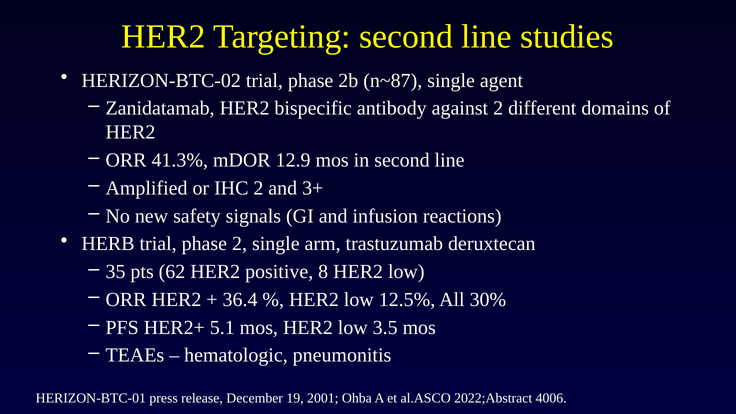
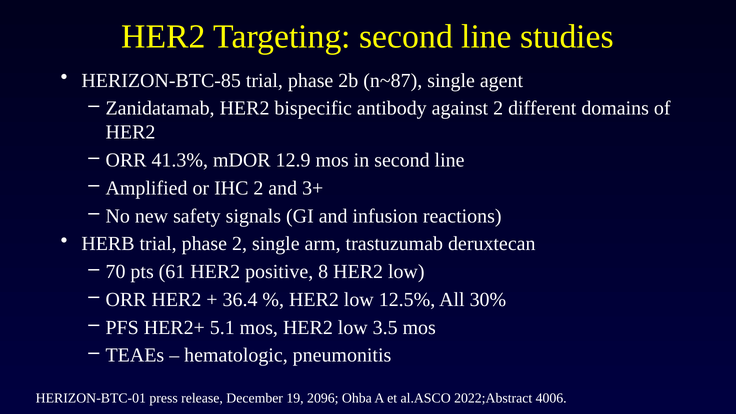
HERIZON-BTC-02: HERIZON-BTC-02 -> HERIZON-BTC-85
35: 35 -> 70
62: 62 -> 61
2001: 2001 -> 2096
